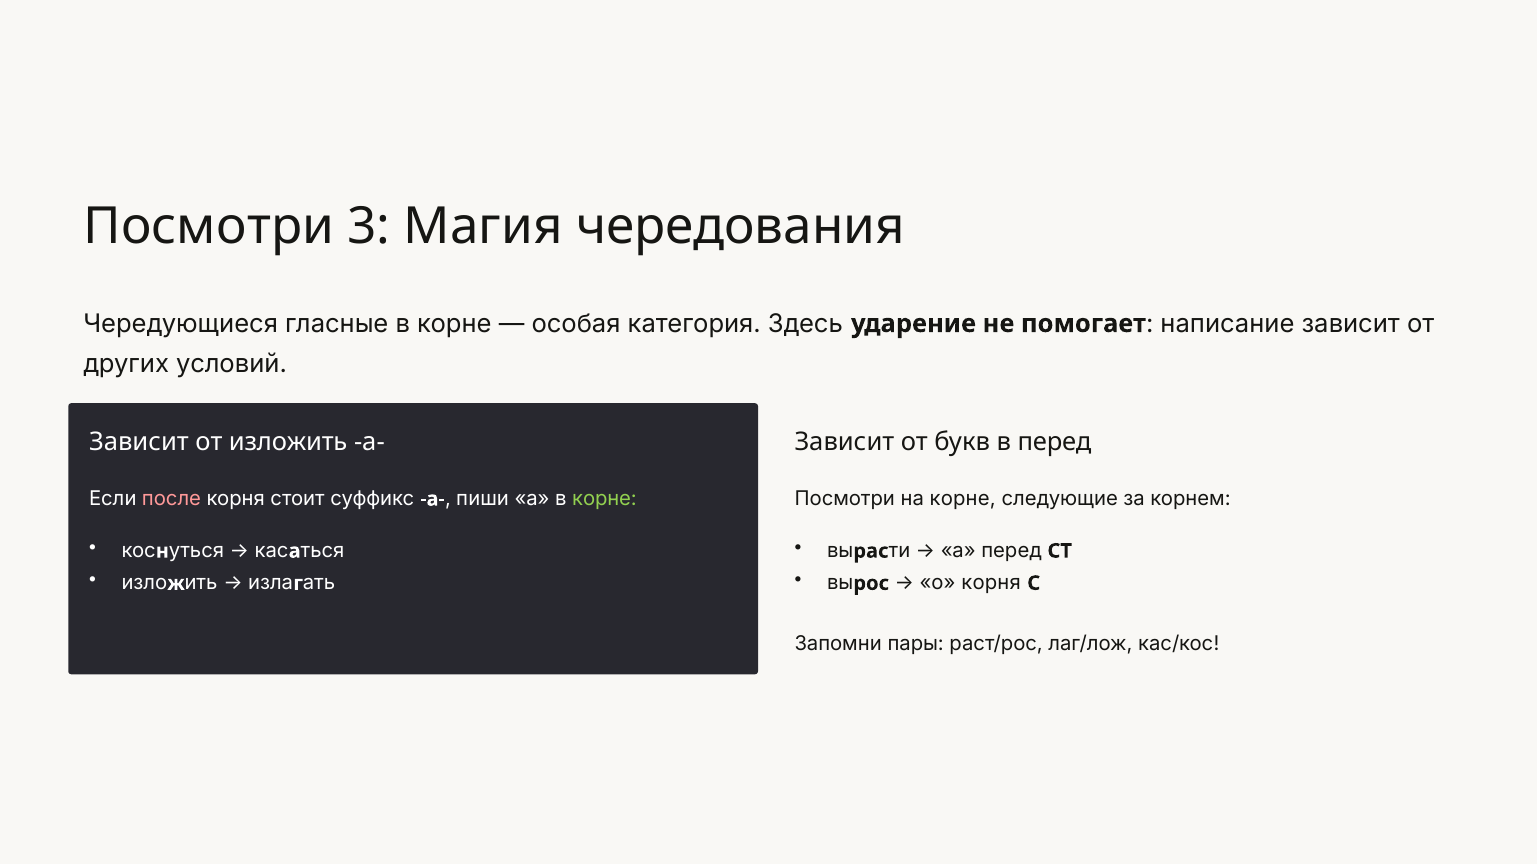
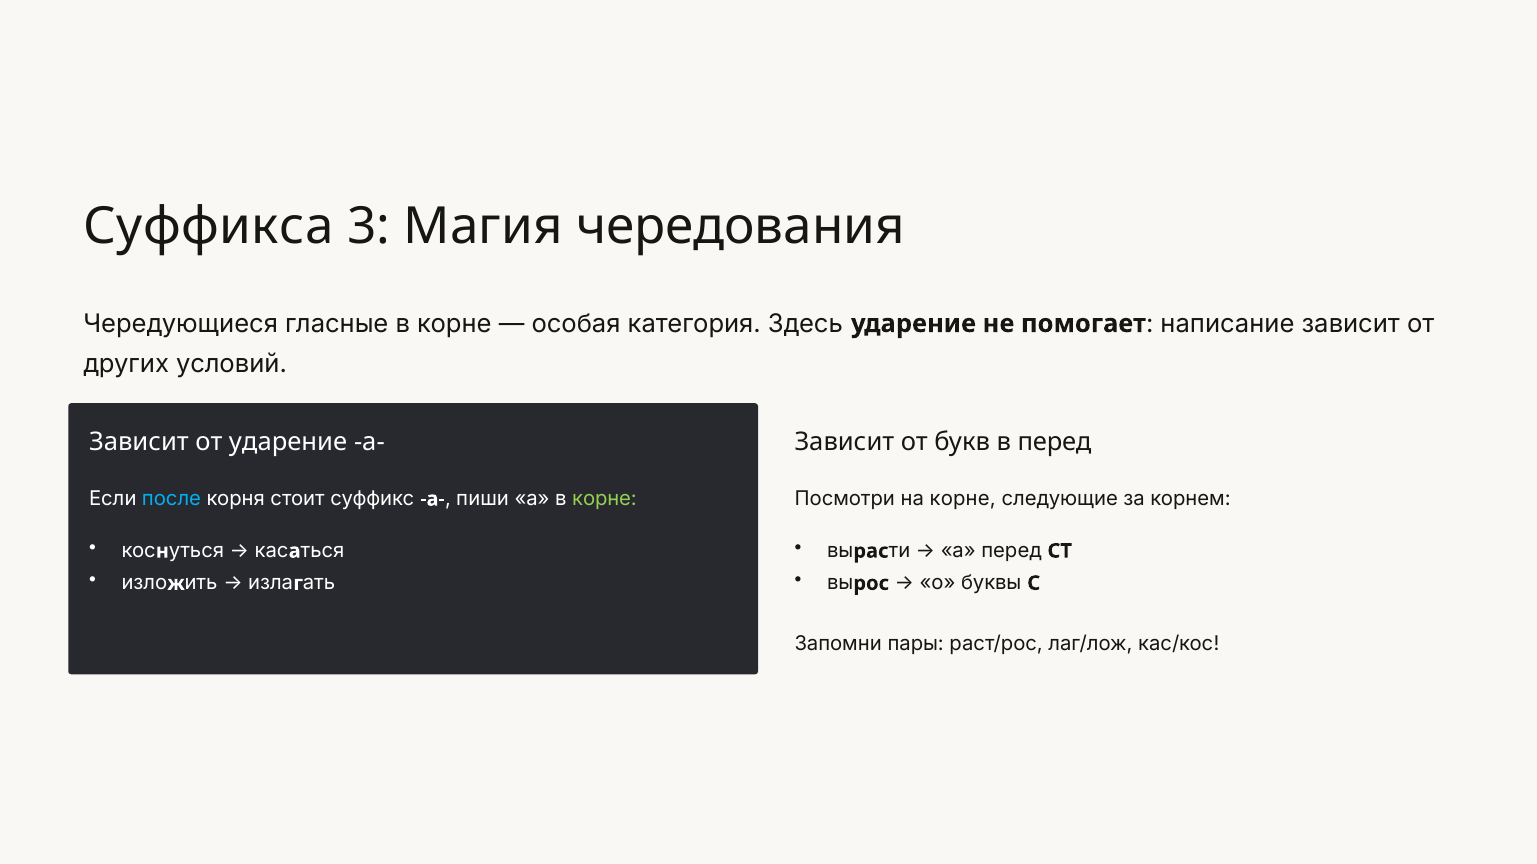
Посмотри at (209, 227): Посмотри -> Суффикса
от изложить: изложить -> ударение
после colour: pink -> light blue
о корня: корня -> буквы
